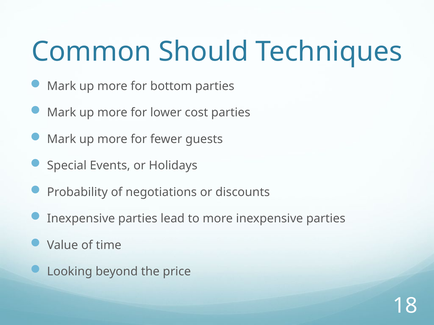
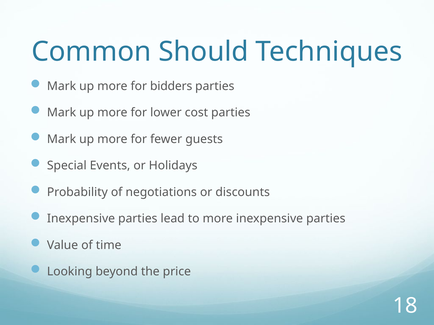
bottom: bottom -> bidders
